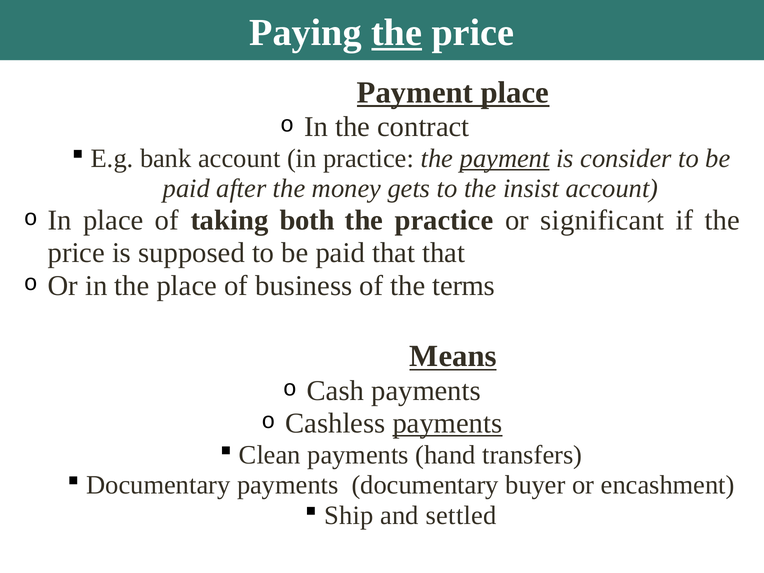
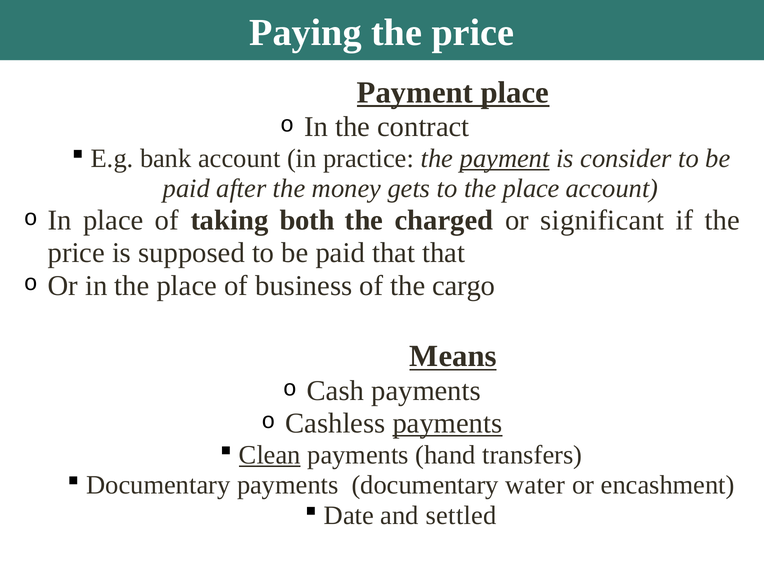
the at (397, 33) underline: present -> none
to the insist: insist -> place
the practice: practice -> charged
terms: terms -> cargo
Clean underline: none -> present
buyer: buyer -> water
Ship: Ship -> Date
